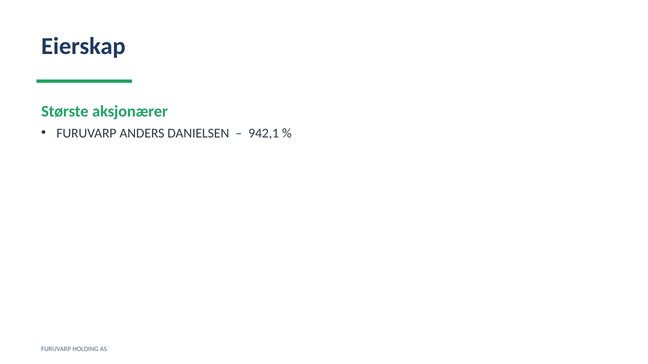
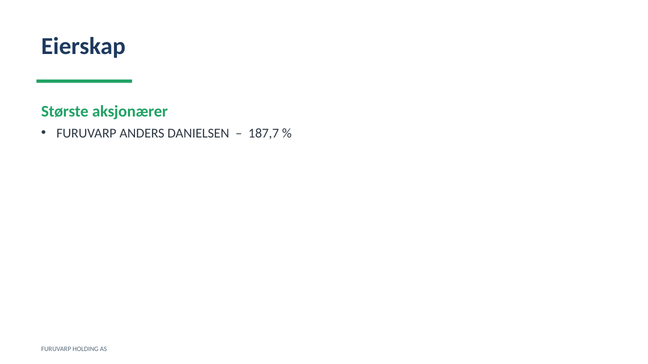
942,1: 942,1 -> 187,7
